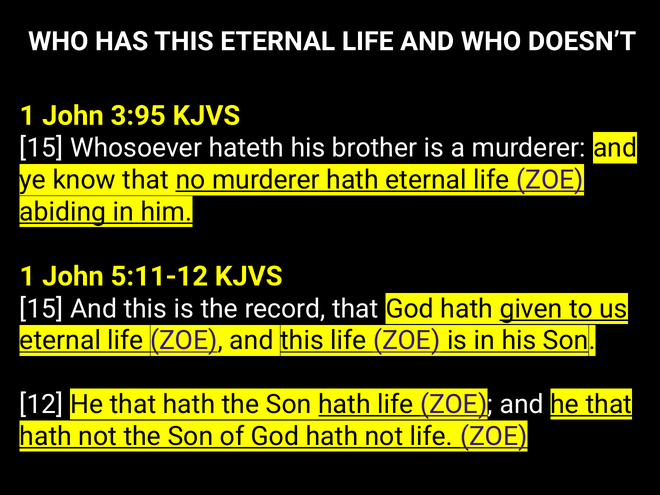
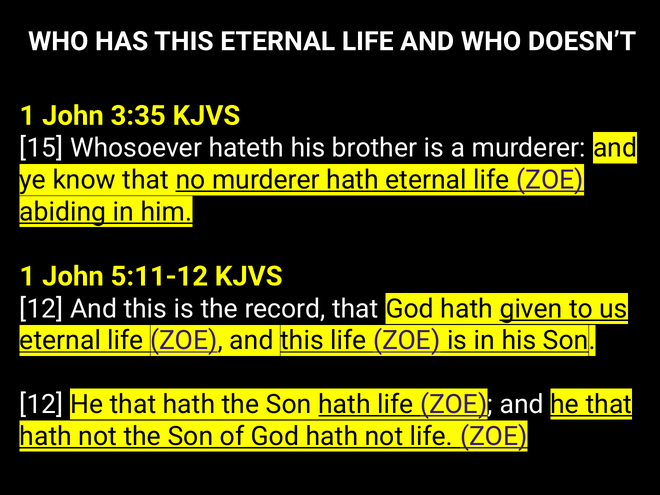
3:95: 3:95 -> 3:35
15 at (41, 309): 15 -> 12
